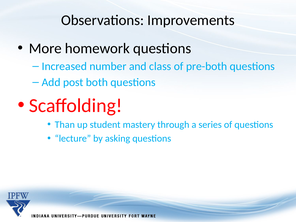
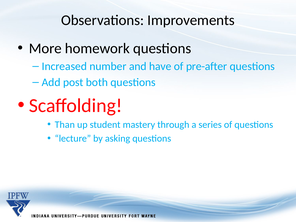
class: class -> have
pre-both: pre-both -> pre-after
